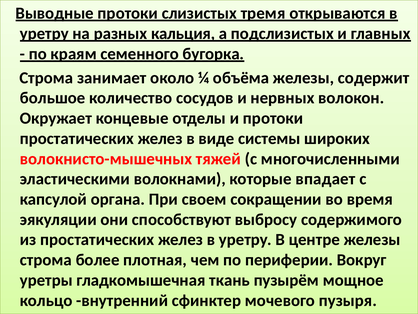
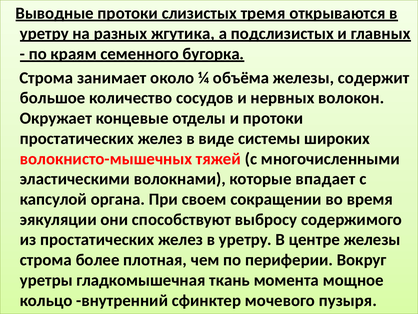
кальция: кальция -> жгутика
пузырём: пузырём -> момента
